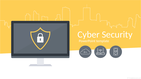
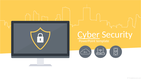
Cyber underline: none -> present
